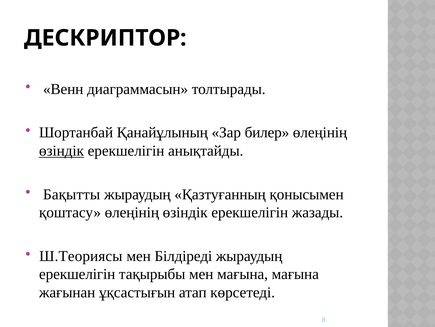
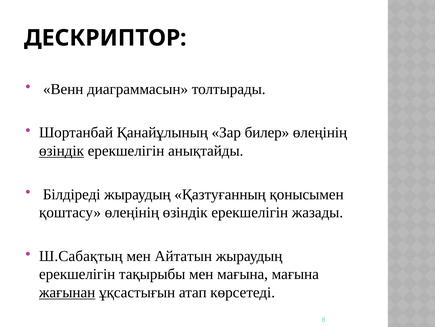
Бақытты: Бақытты -> Білдіреді
Ш.Теориясы: Ш.Теориясы -> Ш.Сабақтың
Білдіреді: Білдіреді -> Айтатын
жағынан underline: none -> present
